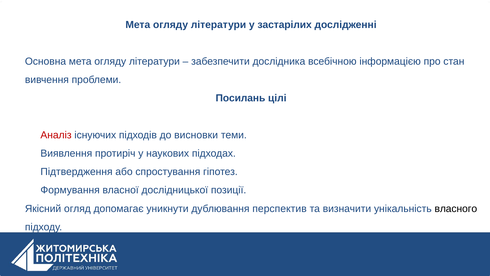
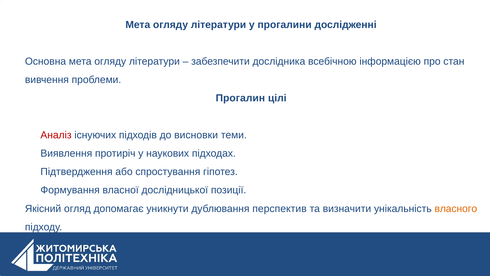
застарілих: застарілих -> прогалини
Посилань: Посилань -> Прогалин
власного colour: black -> orange
